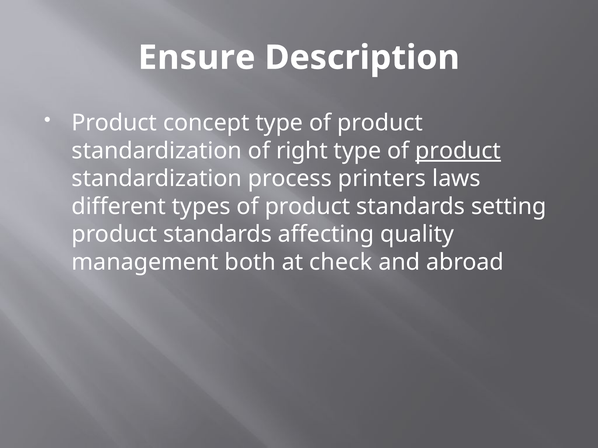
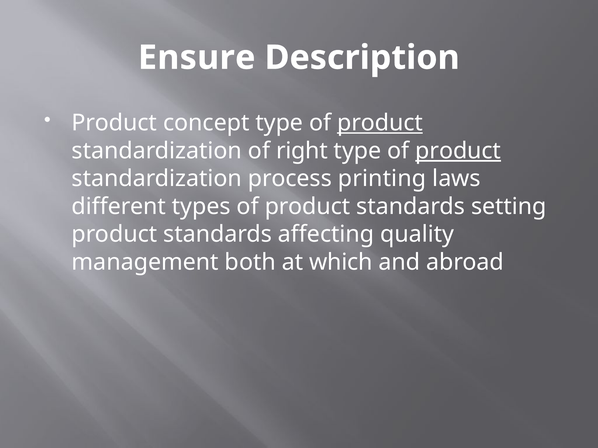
product at (380, 123) underline: none -> present
printers: printers -> printing
check: check -> which
